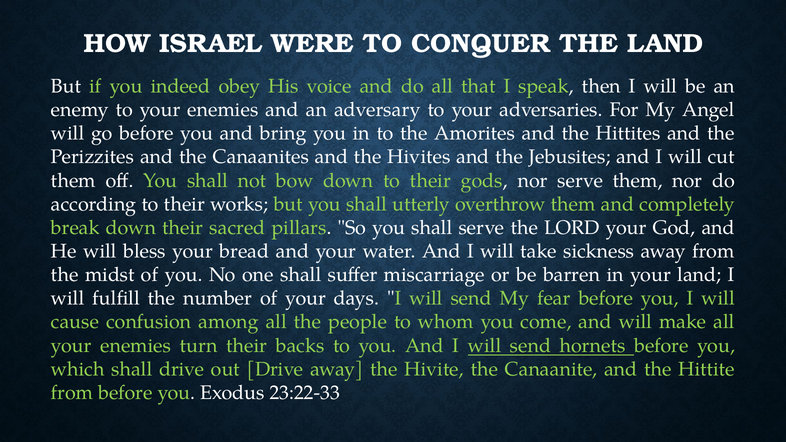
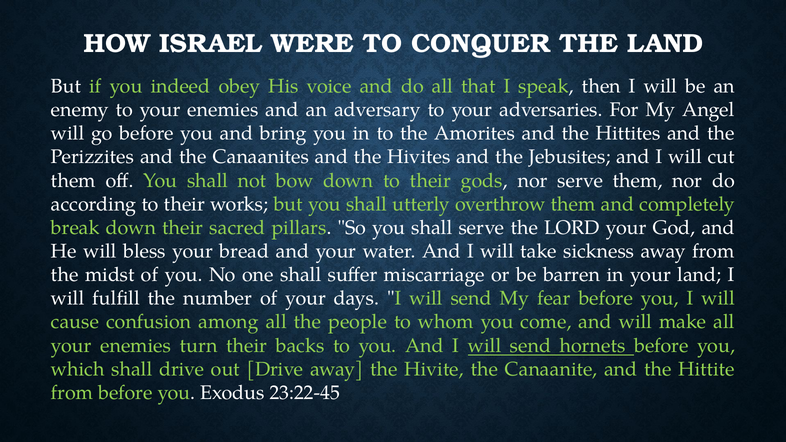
23:22-33: 23:22-33 -> 23:22-45
